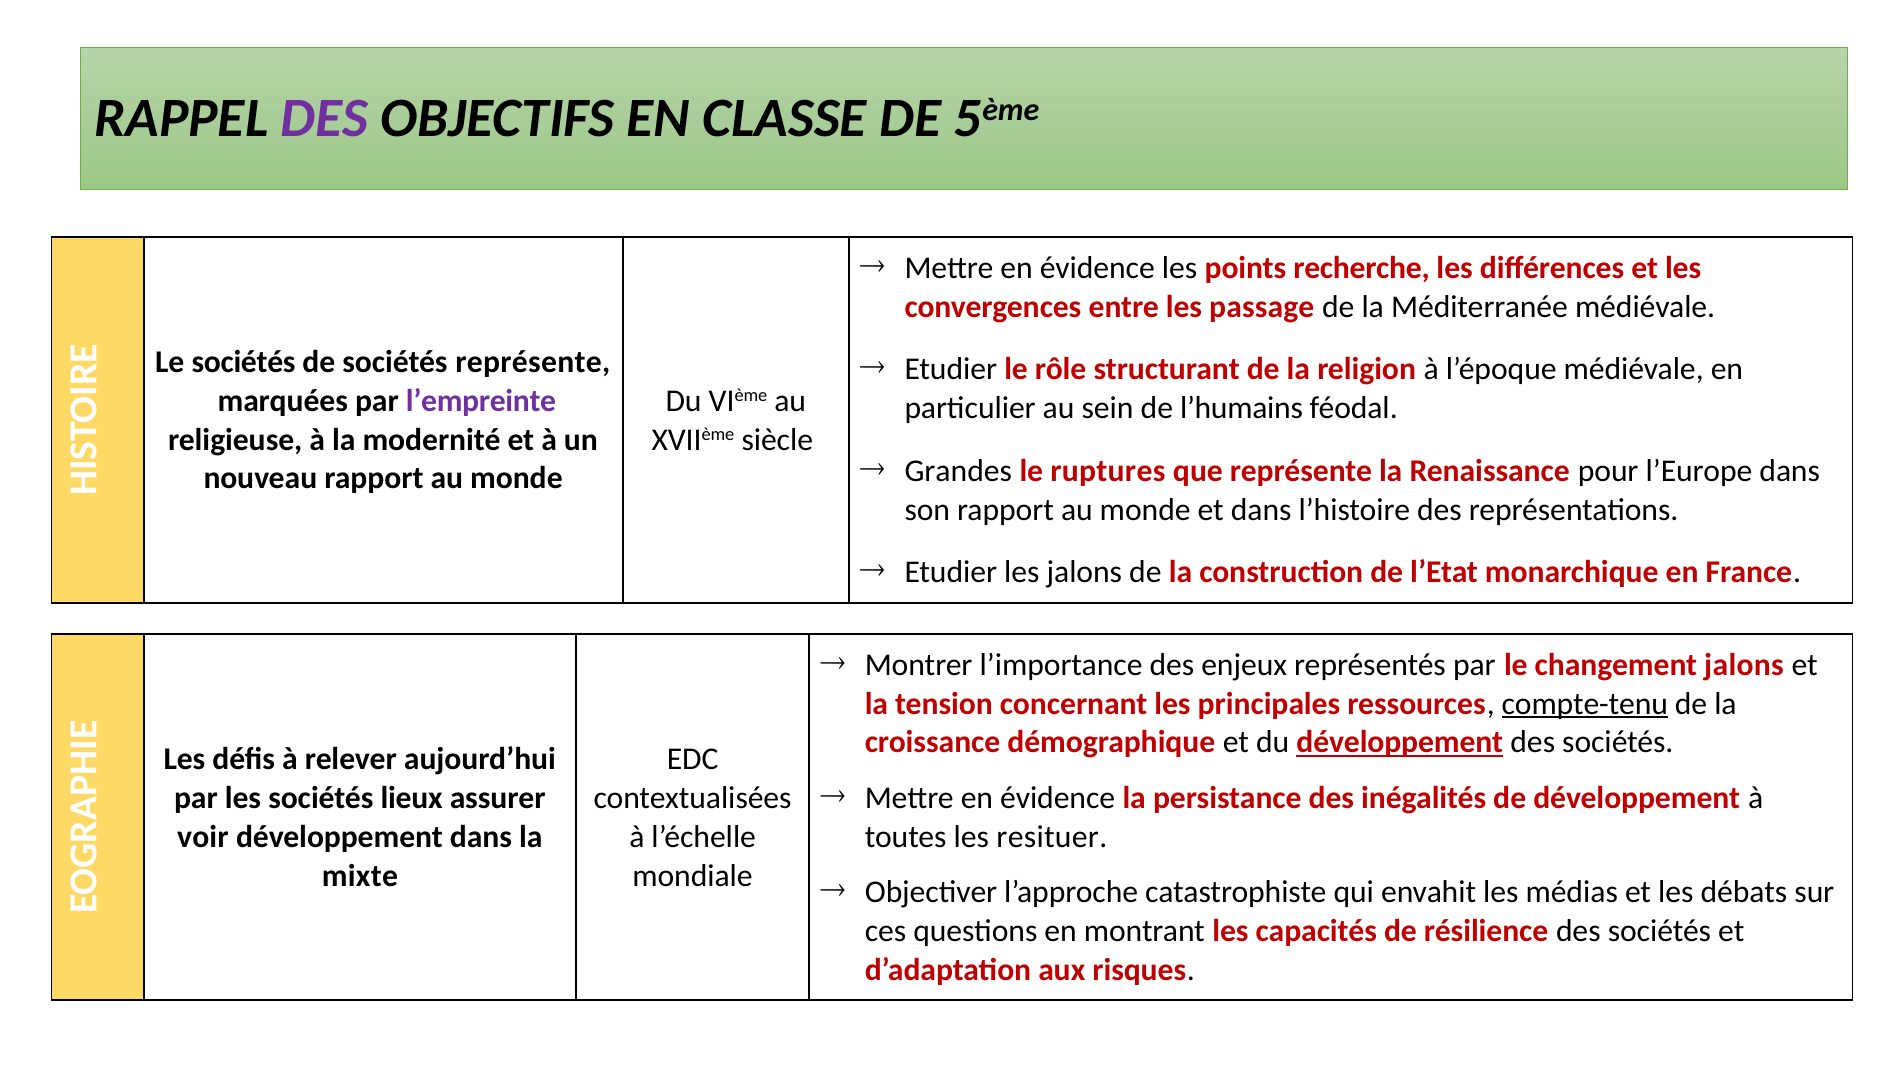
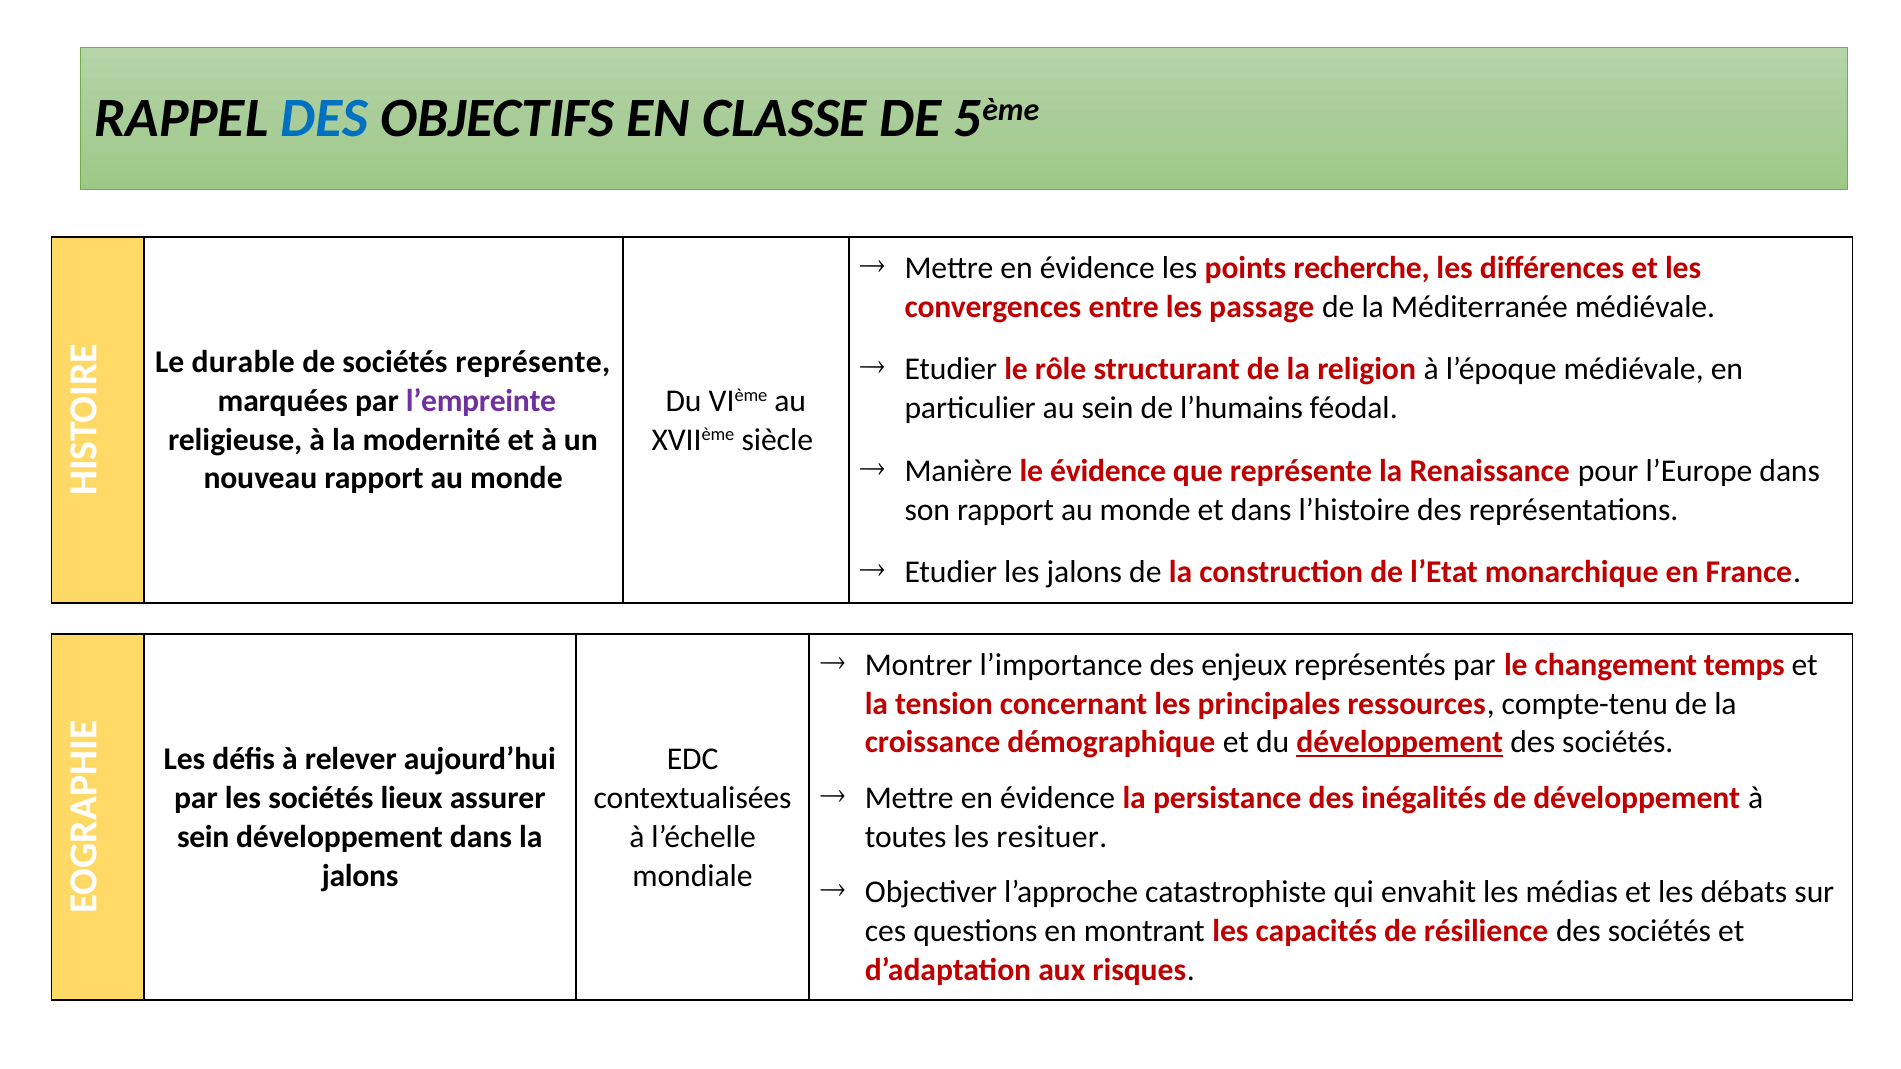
DES at (325, 119) colour: purple -> blue
Le sociétés: sociétés -> durable
Grandes: Grandes -> Manière
le ruptures: ruptures -> évidence
changement jalons: jalons -> temps
compte-tenu underline: present -> none
voir at (203, 837): voir -> sein
mixte at (360, 876): mixte -> jalons
